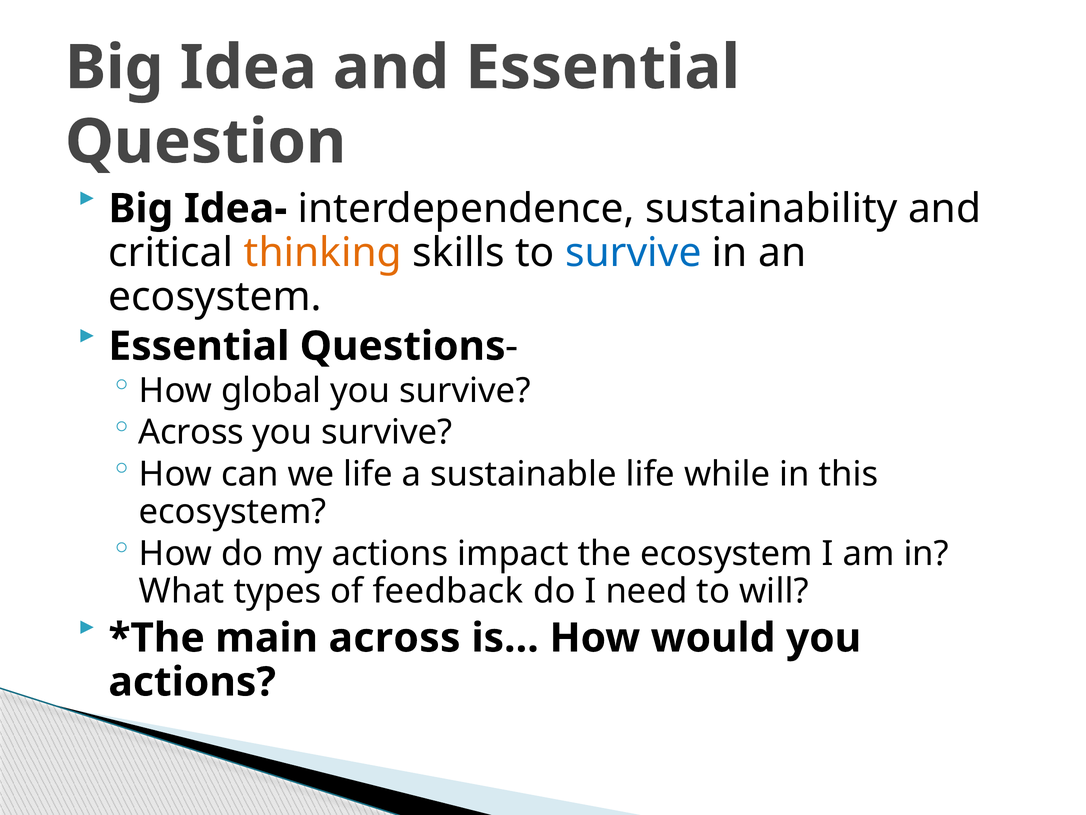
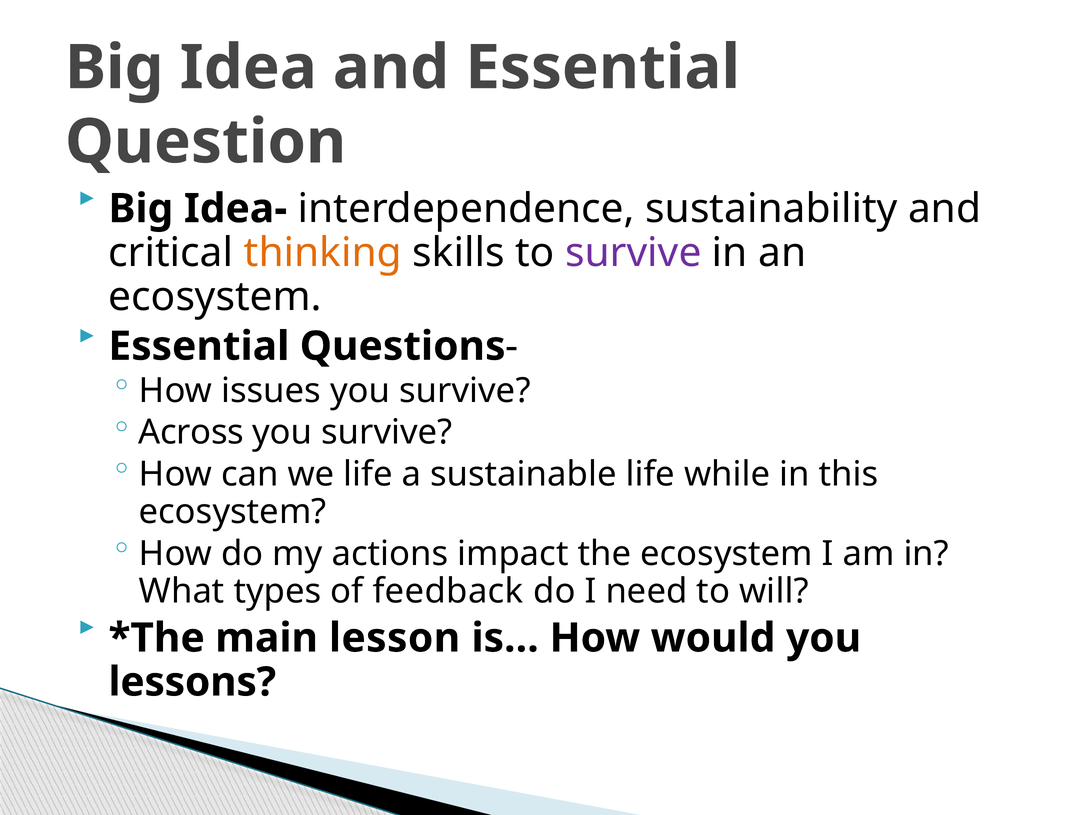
survive at (633, 253) colour: blue -> purple
global: global -> issues
main across: across -> lesson
actions at (192, 682): actions -> lessons
